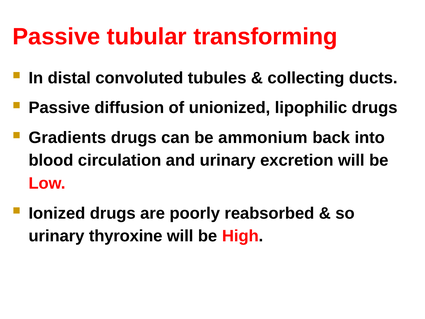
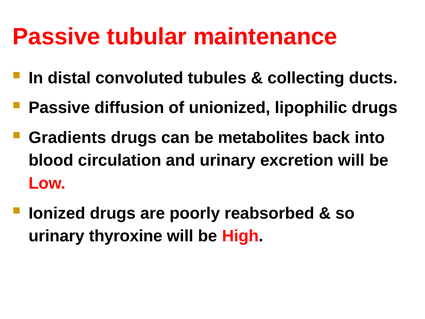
transforming: transforming -> maintenance
ammonium: ammonium -> metabolites
